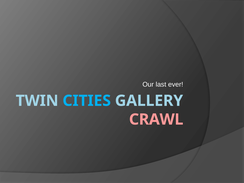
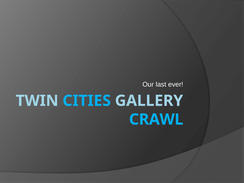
CRAWL colour: pink -> light blue
